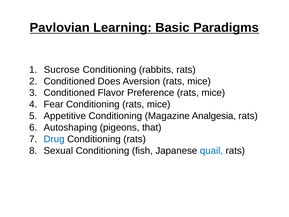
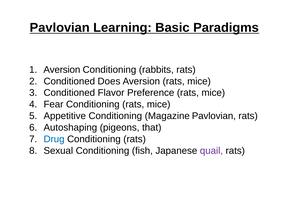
Sucrose at (62, 70): Sucrose -> Aversion
Magazine Analgesia: Analgesia -> Pavlovian
quail colour: blue -> purple
